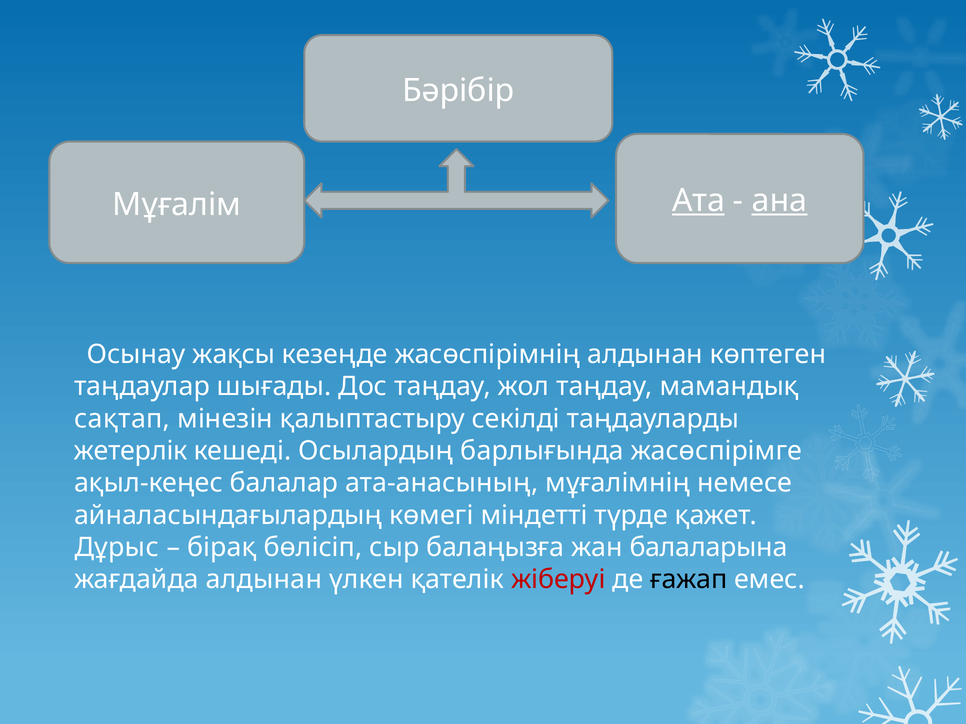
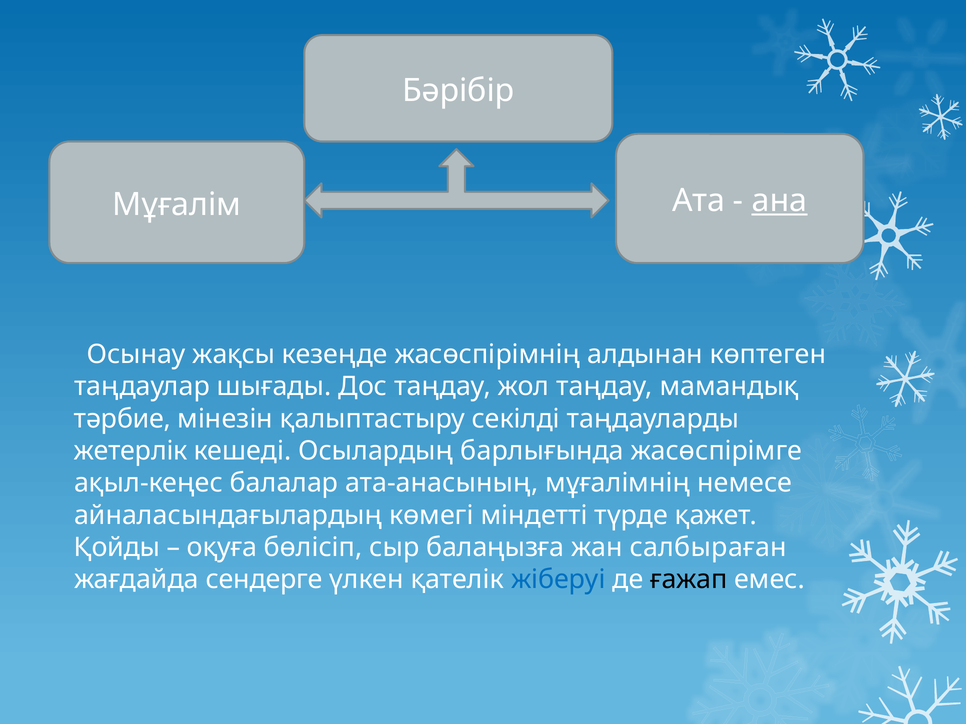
Ата underline: present -> none
сақтап: сақтап -> тәрбие
Дұрыс: Дұрыс -> Қойды
бірақ: бірақ -> оқуға
балаларына: балаларына -> салбыраған
жағдайда алдынан: алдынан -> сендерге
жіберуі colour: red -> blue
